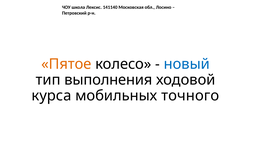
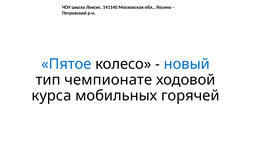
Пятое colour: orange -> blue
выполнения: выполнения -> чемпионате
точного: точного -> горячей
